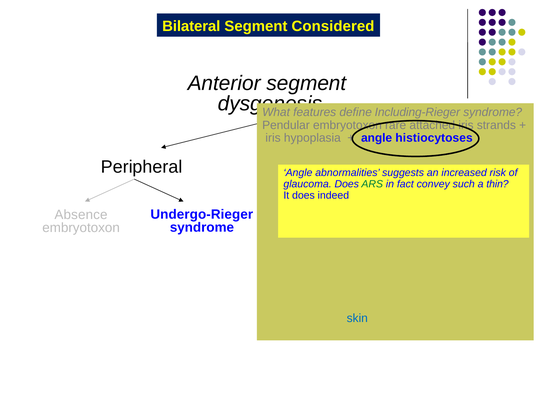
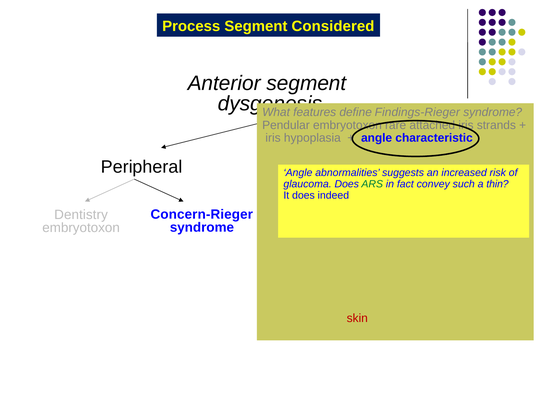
Bilateral: Bilateral -> Process
Including-Rieger: Including-Rieger -> Findings-Rieger
angle histiocytoses: histiocytoses -> characteristic
Undergo-Rieger: Undergo-Rieger -> Concern-Rieger
Absence: Absence -> Dentistry
skin colour: blue -> red
